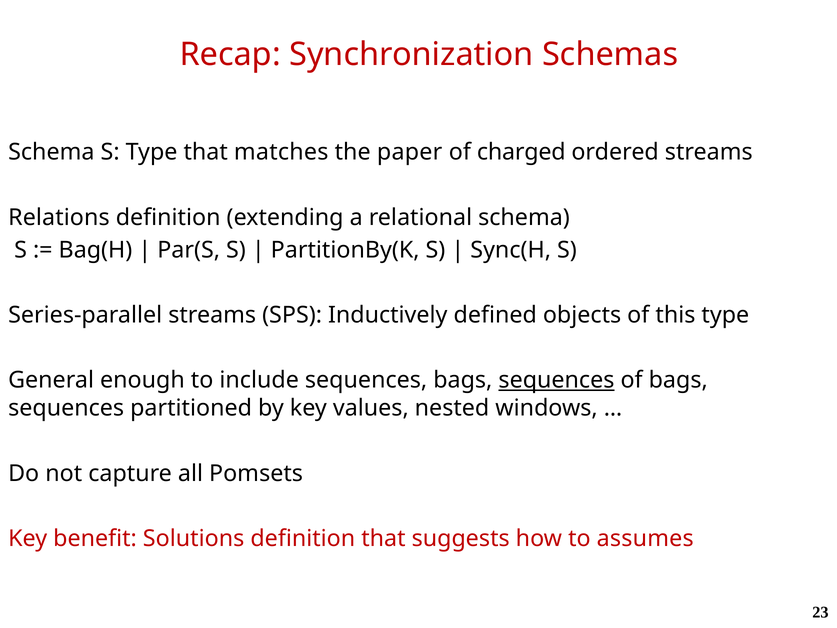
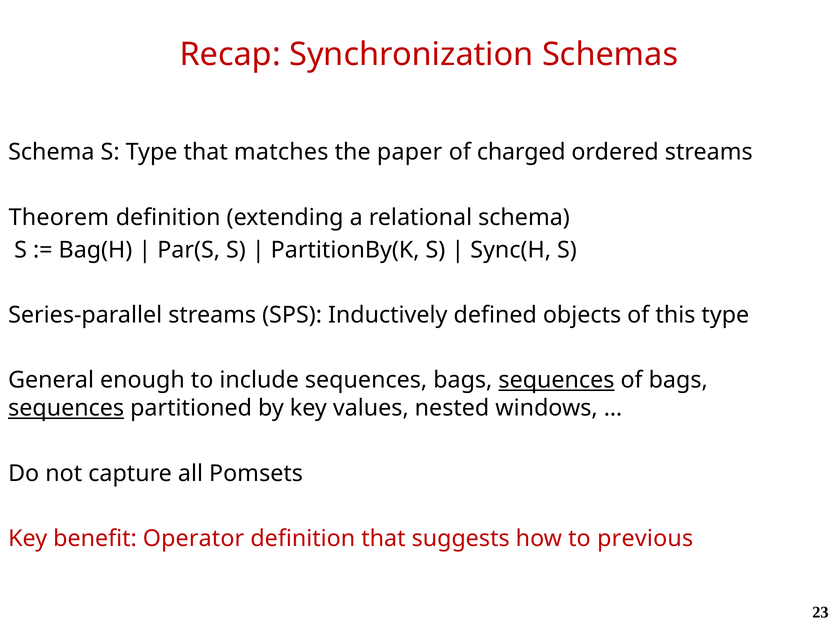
Relations: Relations -> Theorem
sequences at (66, 408) underline: none -> present
Solutions: Solutions -> Operator
assumes: assumes -> previous
